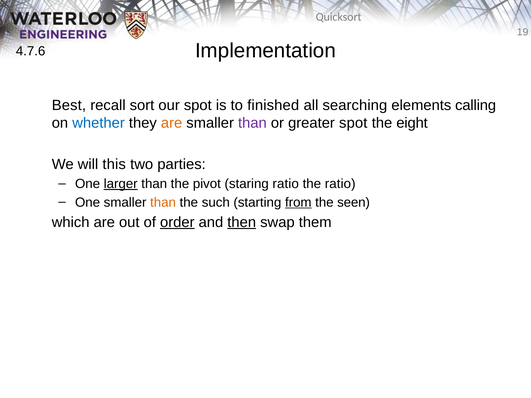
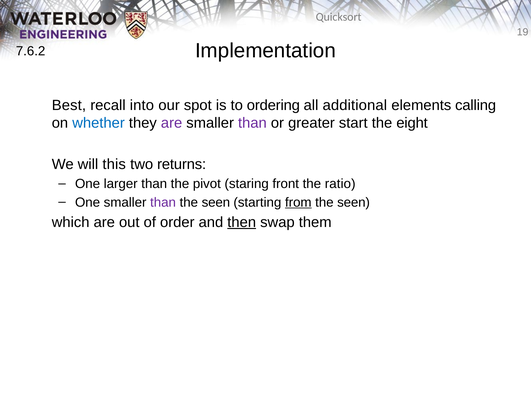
4.7.6: 4.7.6 -> 7.6.2
sort: sort -> into
finished: finished -> ordering
searching: searching -> additional
are at (172, 123) colour: orange -> purple
greater spot: spot -> start
parties: parties -> returns
larger underline: present -> none
staring ratio: ratio -> front
than at (163, 202) colour: orange -> purple
such at (216, 202): such -> seen
order underline: present -> none
